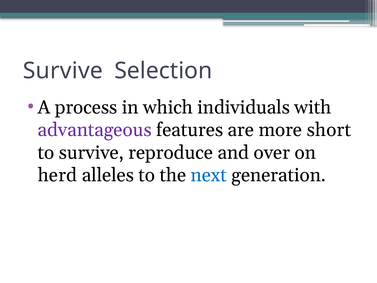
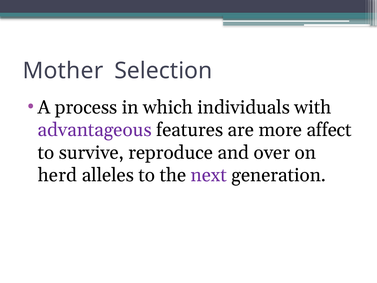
Survive at (63, 71): Survive -> Mother
short: short -> affect
next colour: blue -> purple
